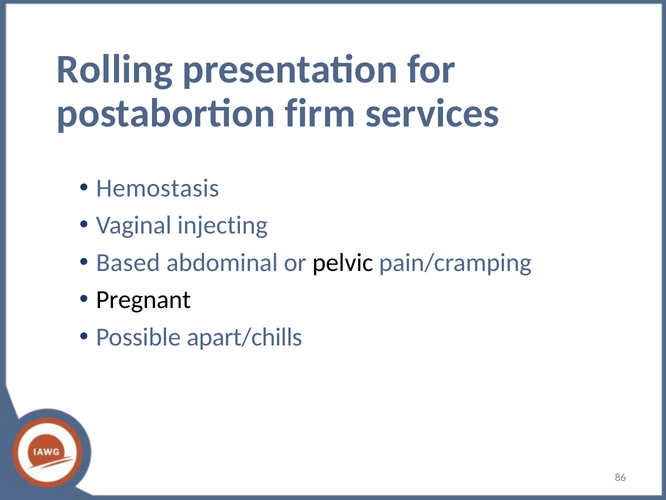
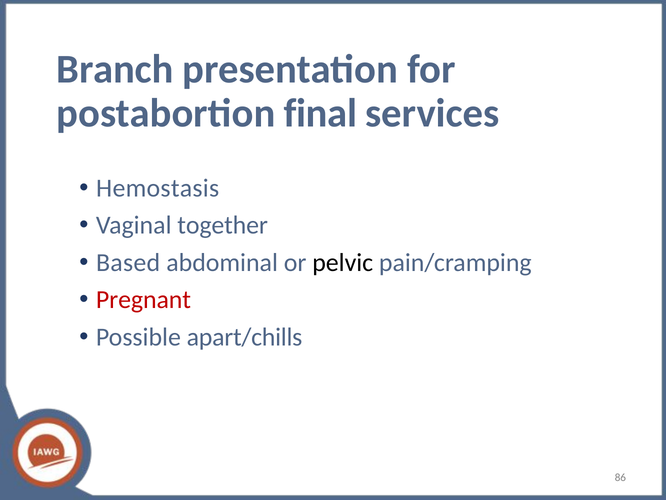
Rolling: Rolling -> Branch
firm: firm -> final
injecting: injecting -> together
Pregnant colour: black -> red
